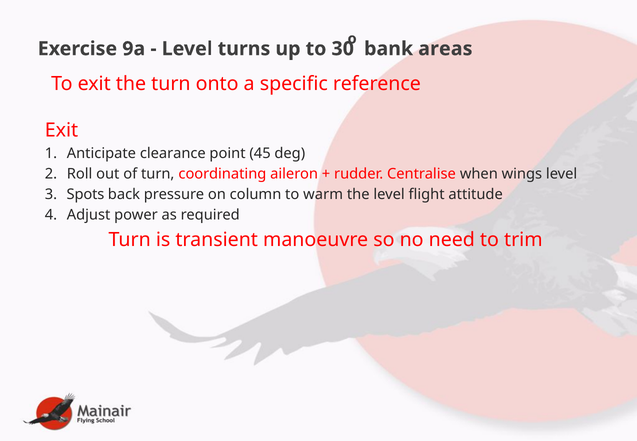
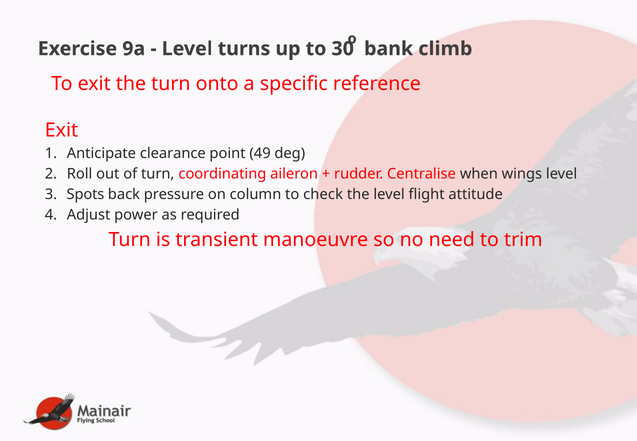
areas: areas -> climb
45: 45 -> 49
warm: warm -> check
